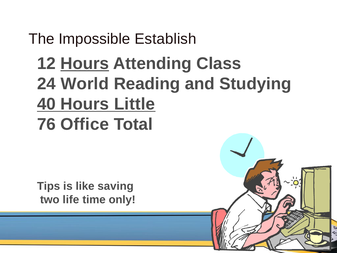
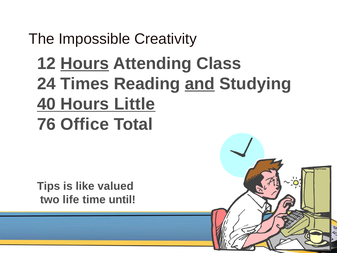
Establish: Establish -> Creativity
World: World -> Times
and underline: none -> present
saving: saving -> valued
only: only -> until
